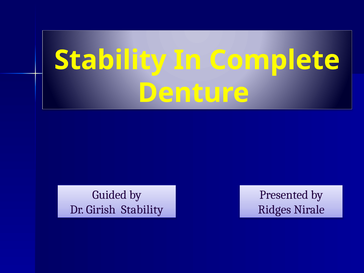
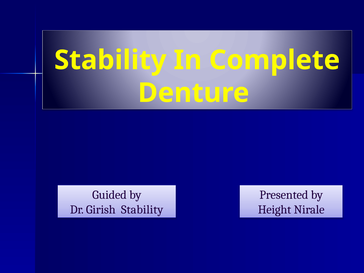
Ridges: Ridges -> Height
